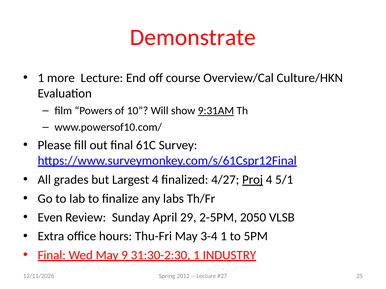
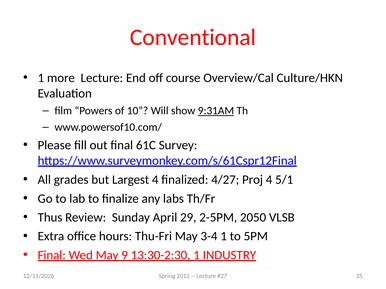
Demonstrate: Demonstrate -> Conventional
Proj underline: present -> none
Even: Even -> Thus
31:30-2:30: 31:30-2:30 -> 13:30-2:30
